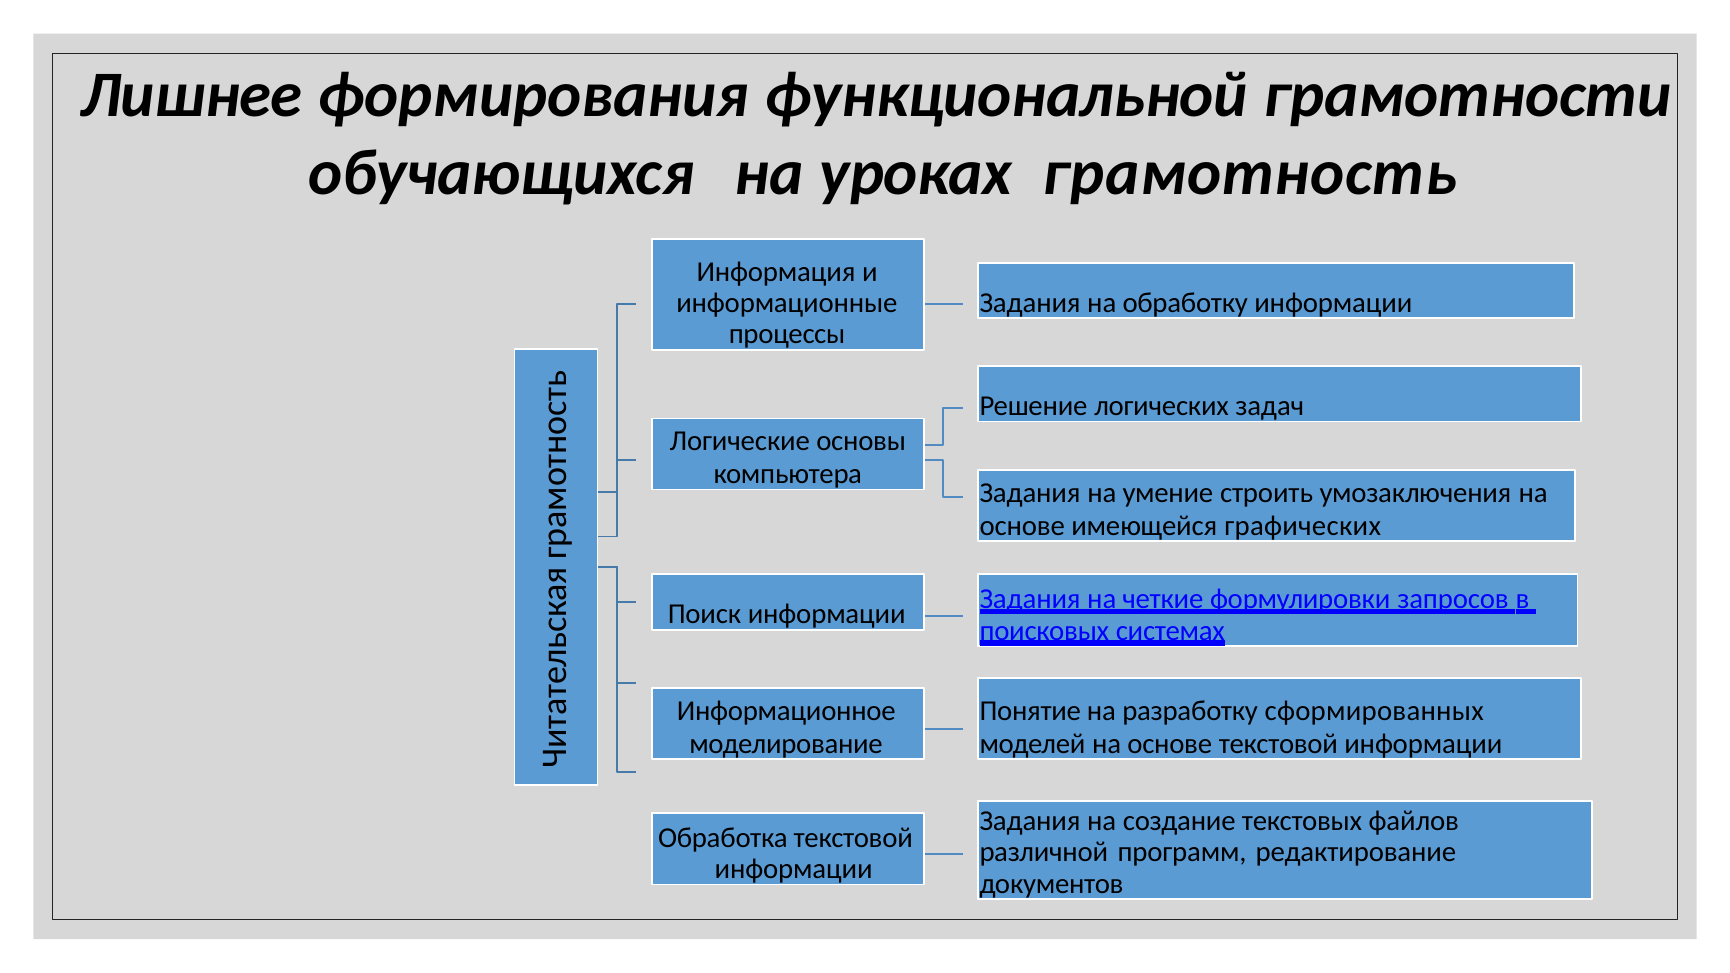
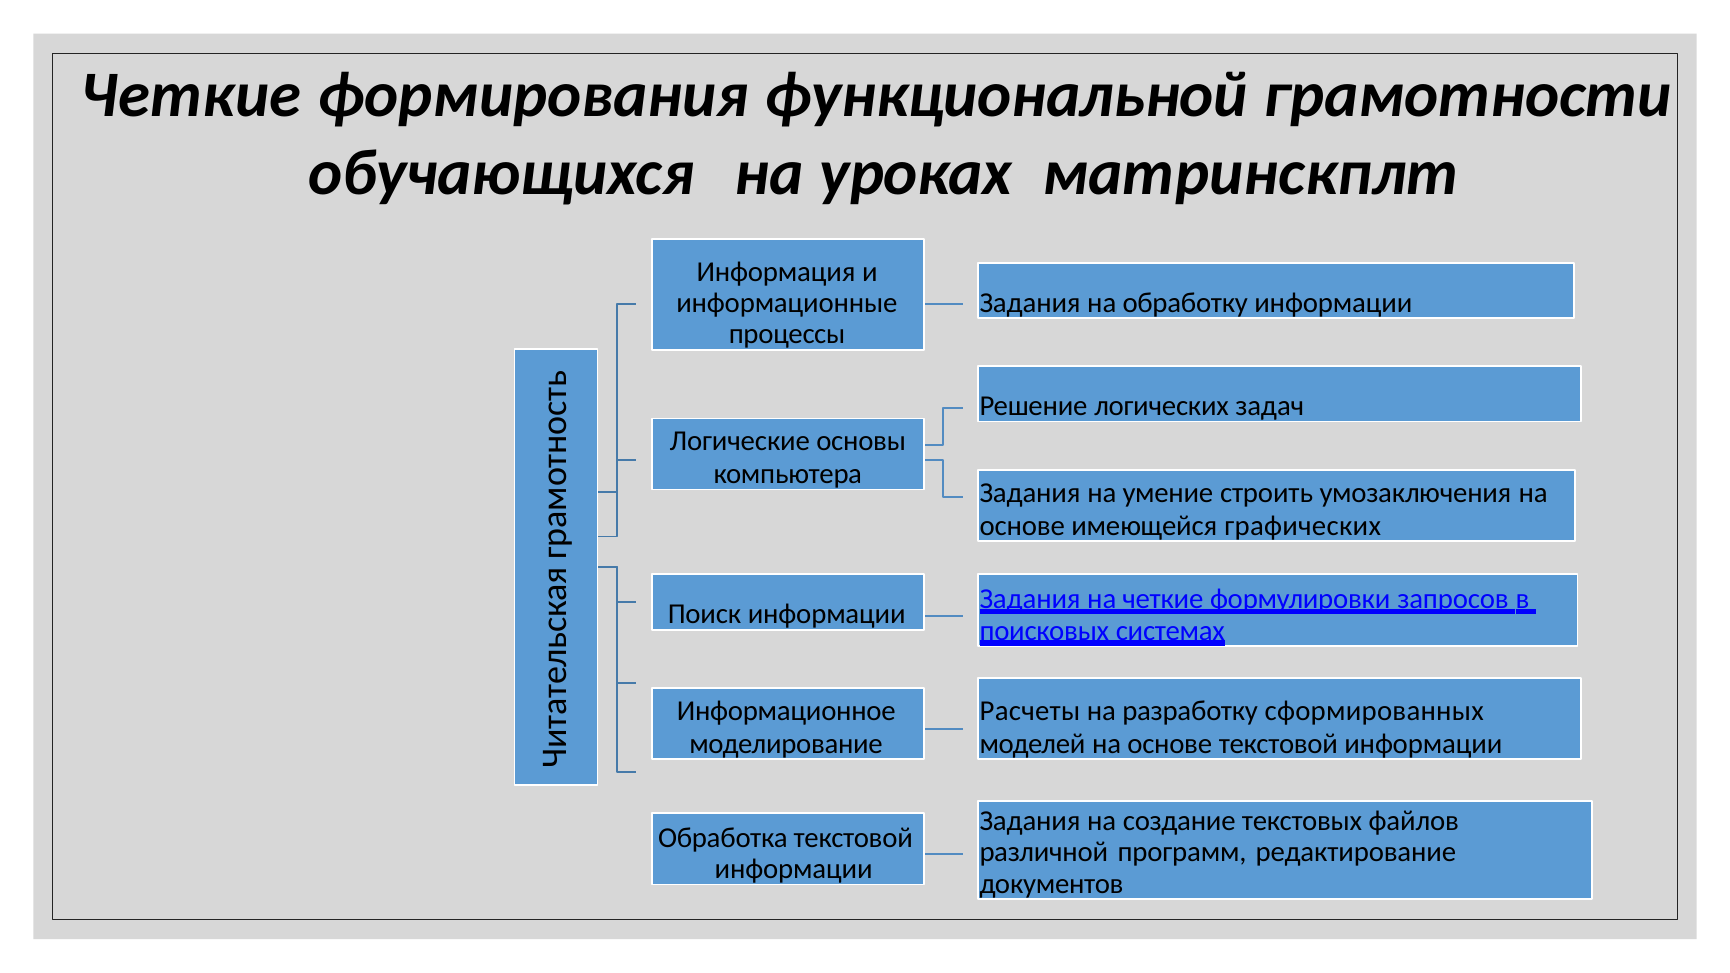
Лишнее at (192, 95): Лишнее -> Четкие
грамотность: грамотность -> матринскплт
Понятие: Понятие -> Расчеты
